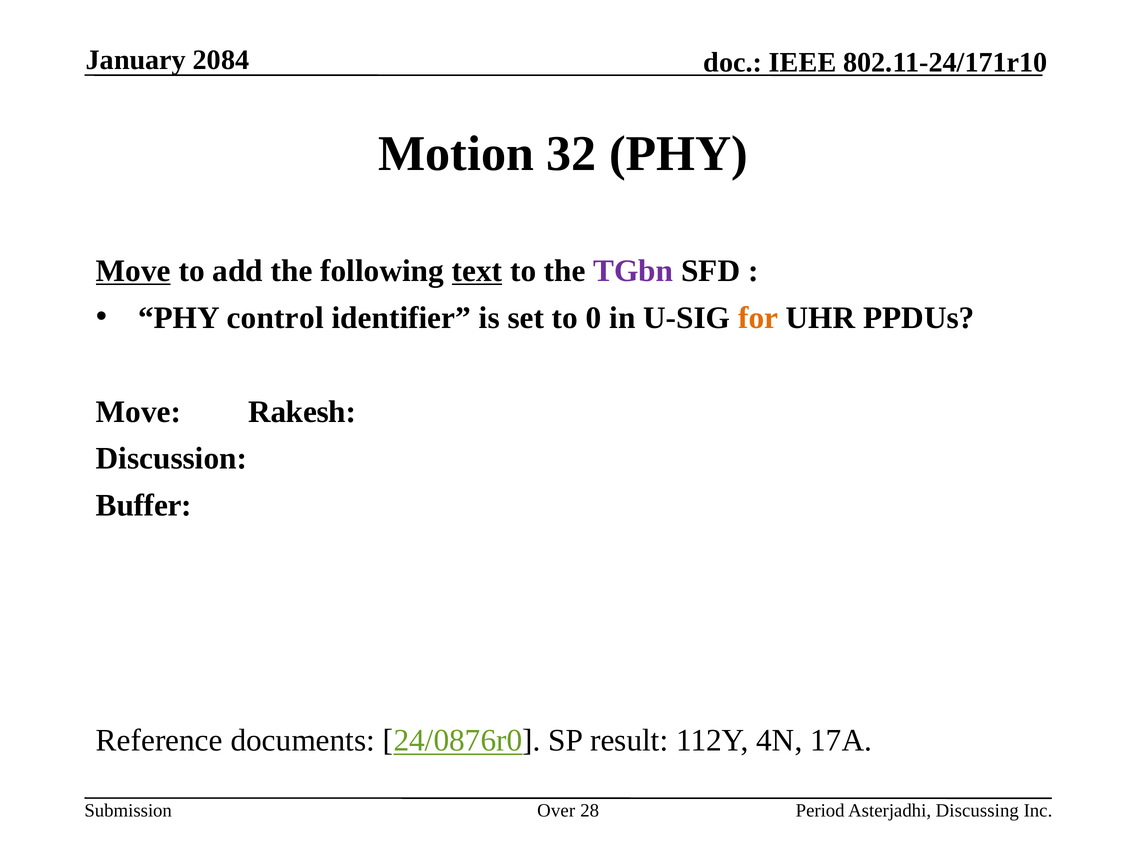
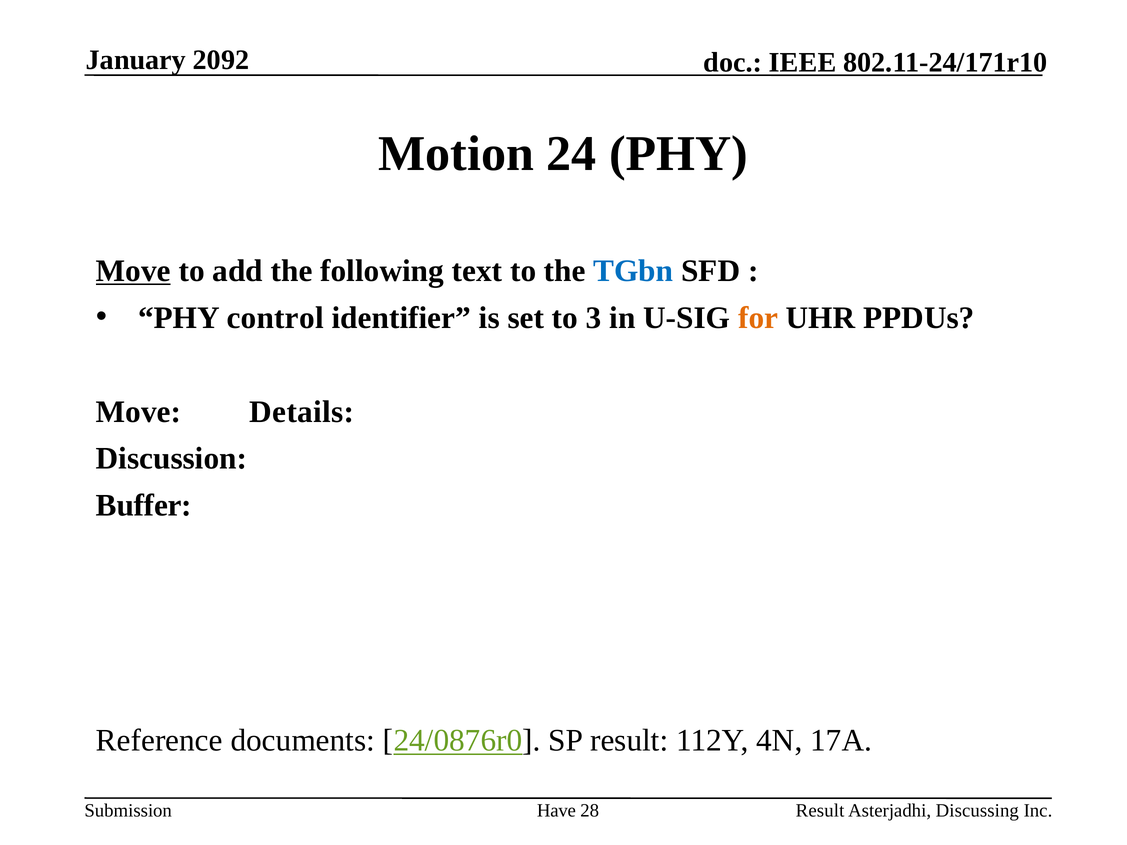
2084: 2084 -> 2092
32: 32 -> 24
text underline: present -> none
TGbn colour: purple -> blue
0: 0 -> 3
Rakesh: Rakesh -> Details
Over: Over -> Have
28 Period: Period -> Result
